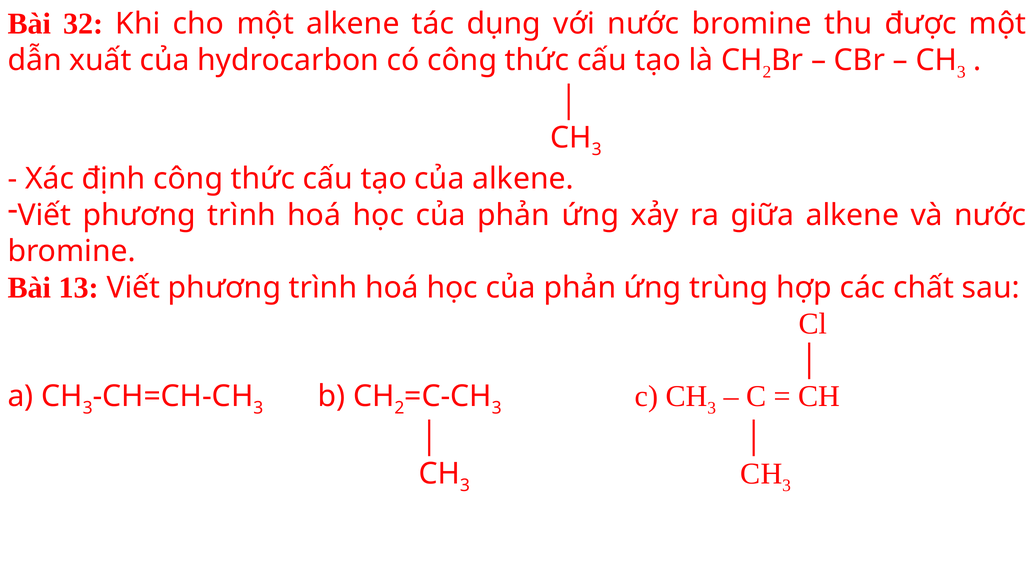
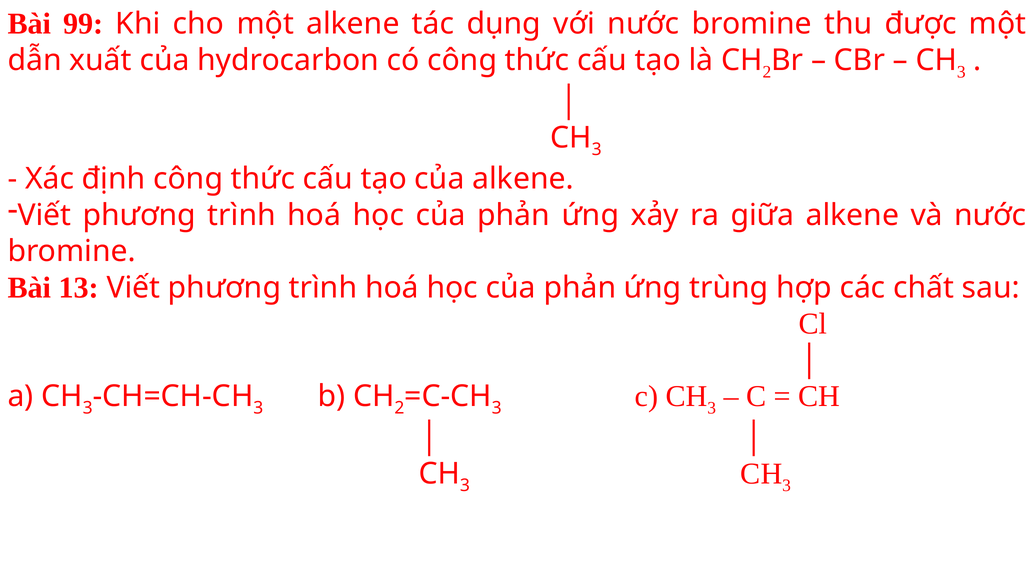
32: 32 -> 99
